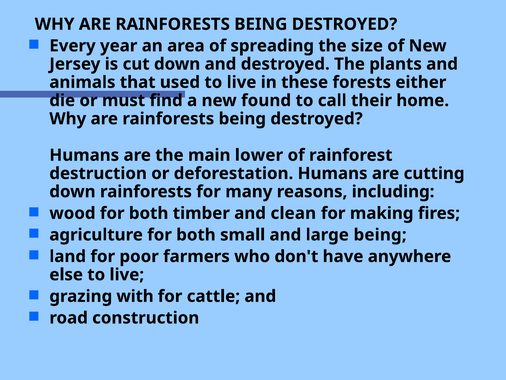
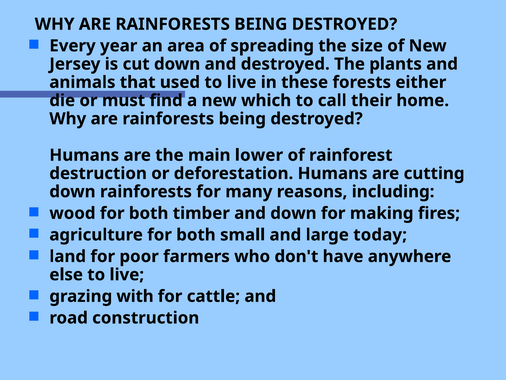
found: found -> which
and clean: clean -> down
large being: being -> today
